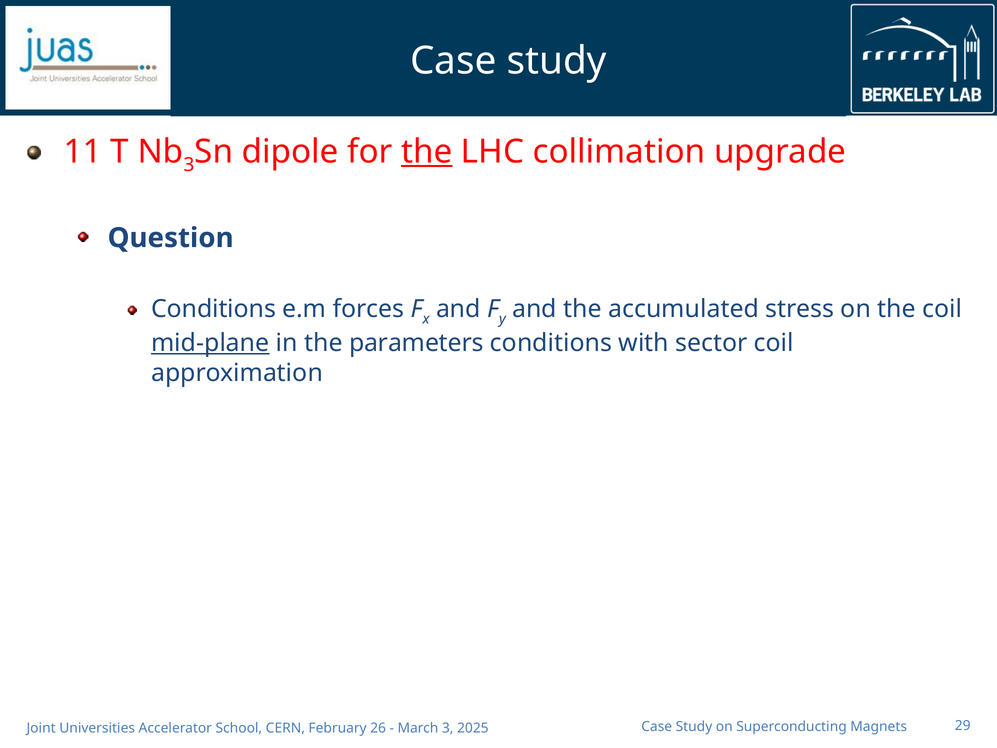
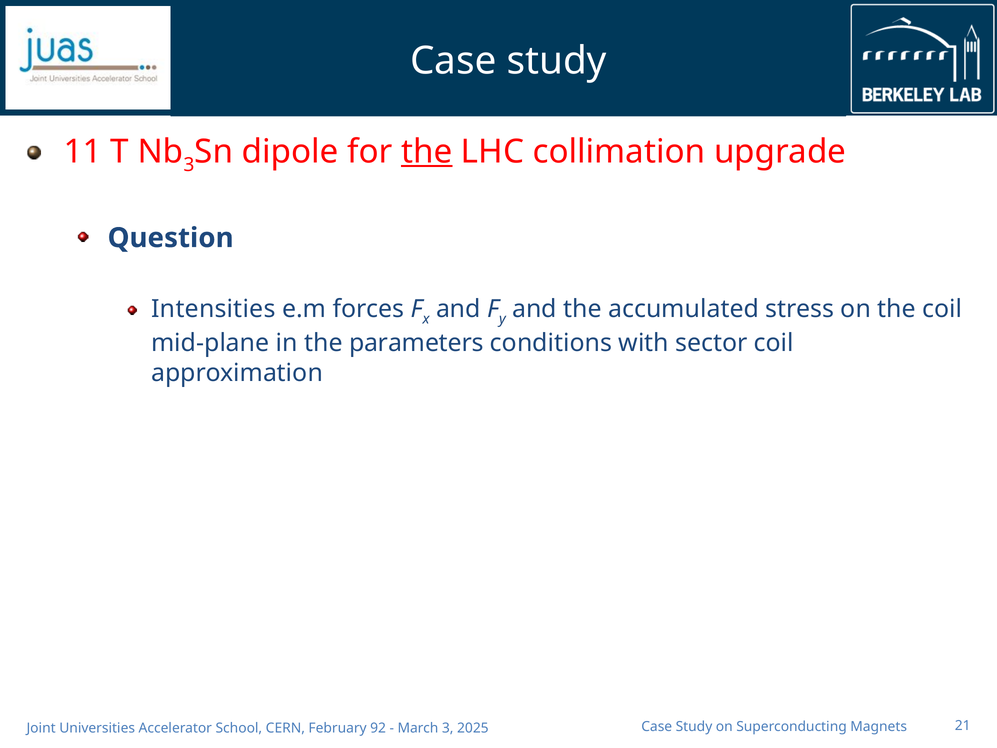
Conditions at (214, 309): Conditions -> Intensities
mid-plane underline: present -> none
26: 26 -> 92
29: 29 -> 21
